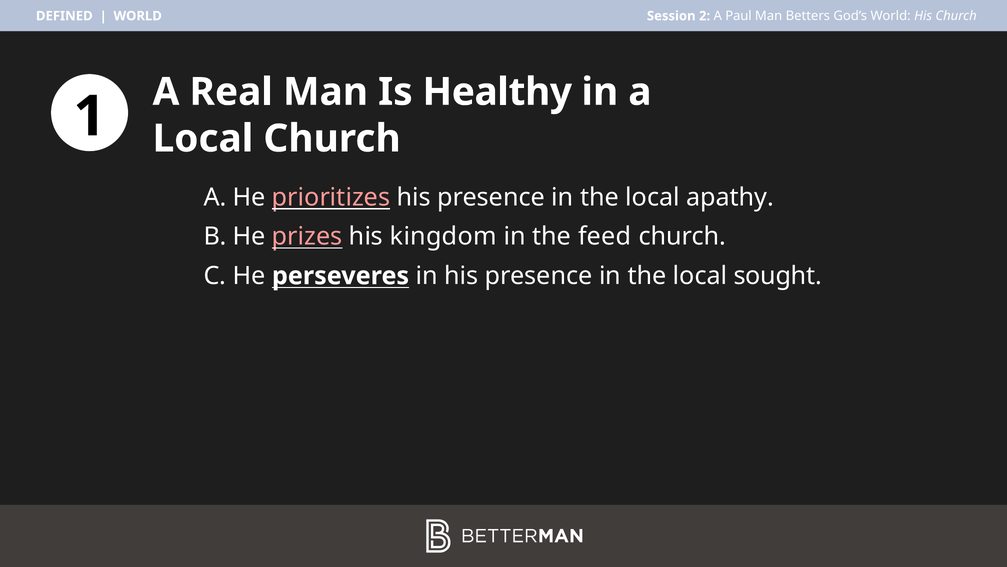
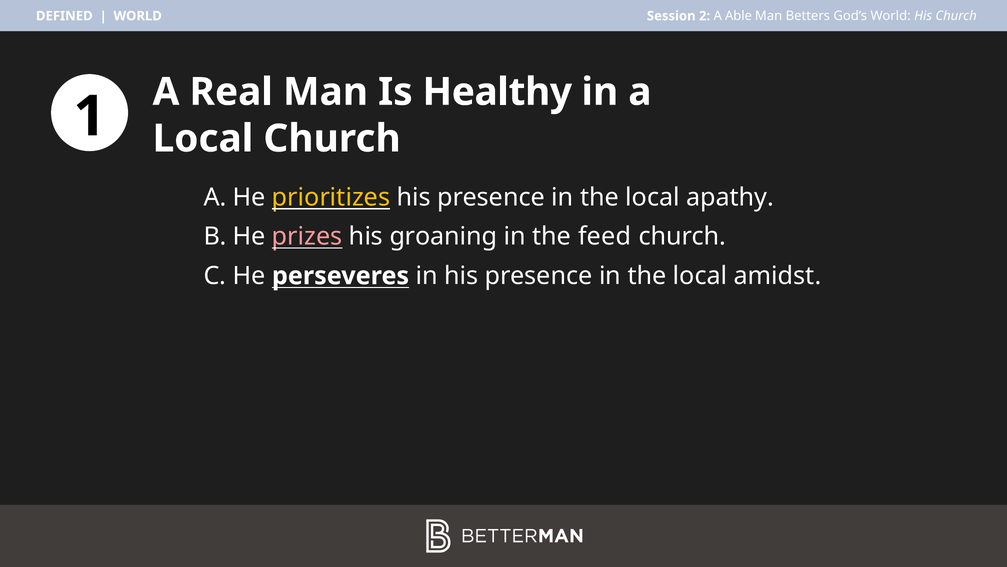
Paul: Paul -> Able
prioritizes colour: pink -> yellow
kingdom: kingdom -> groaning
sought: sought -> amidst
